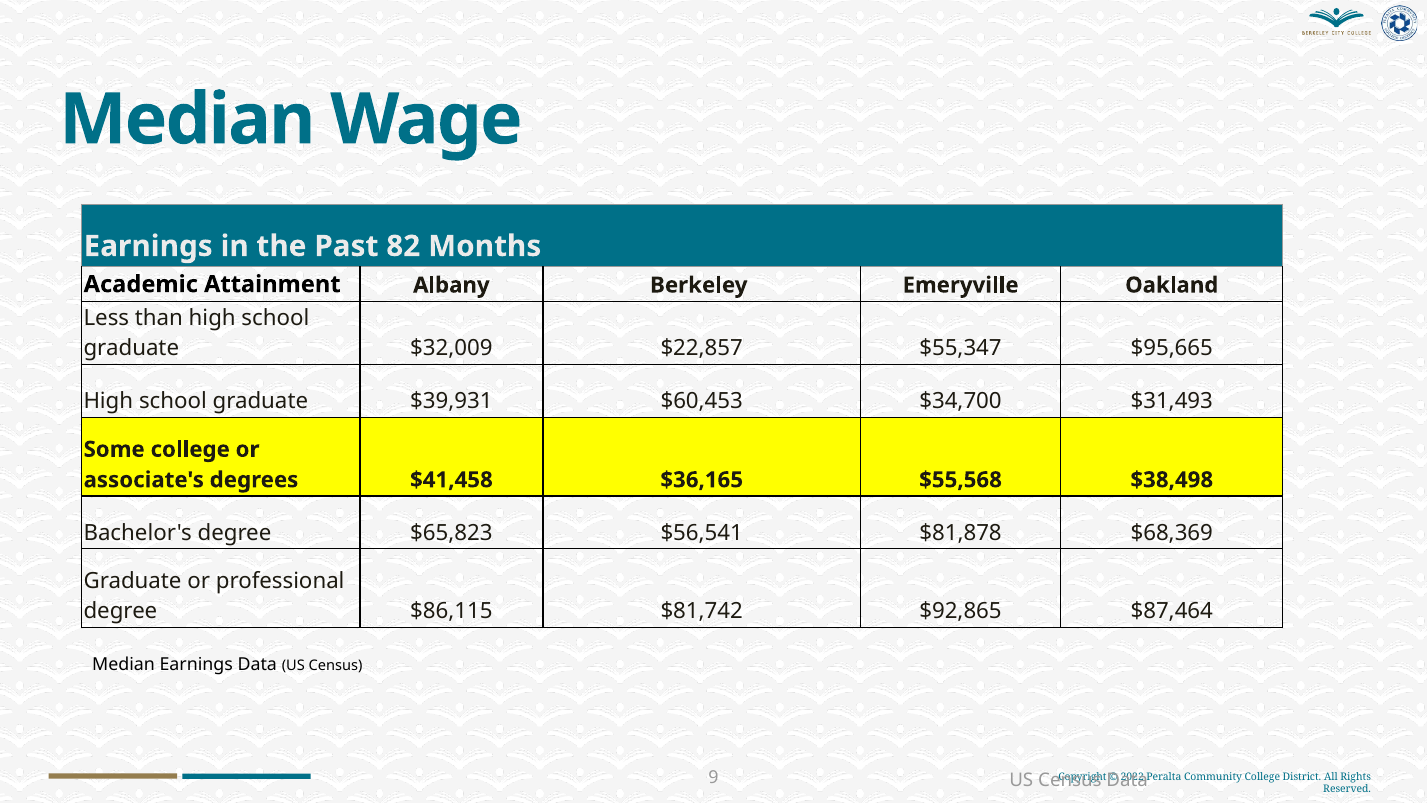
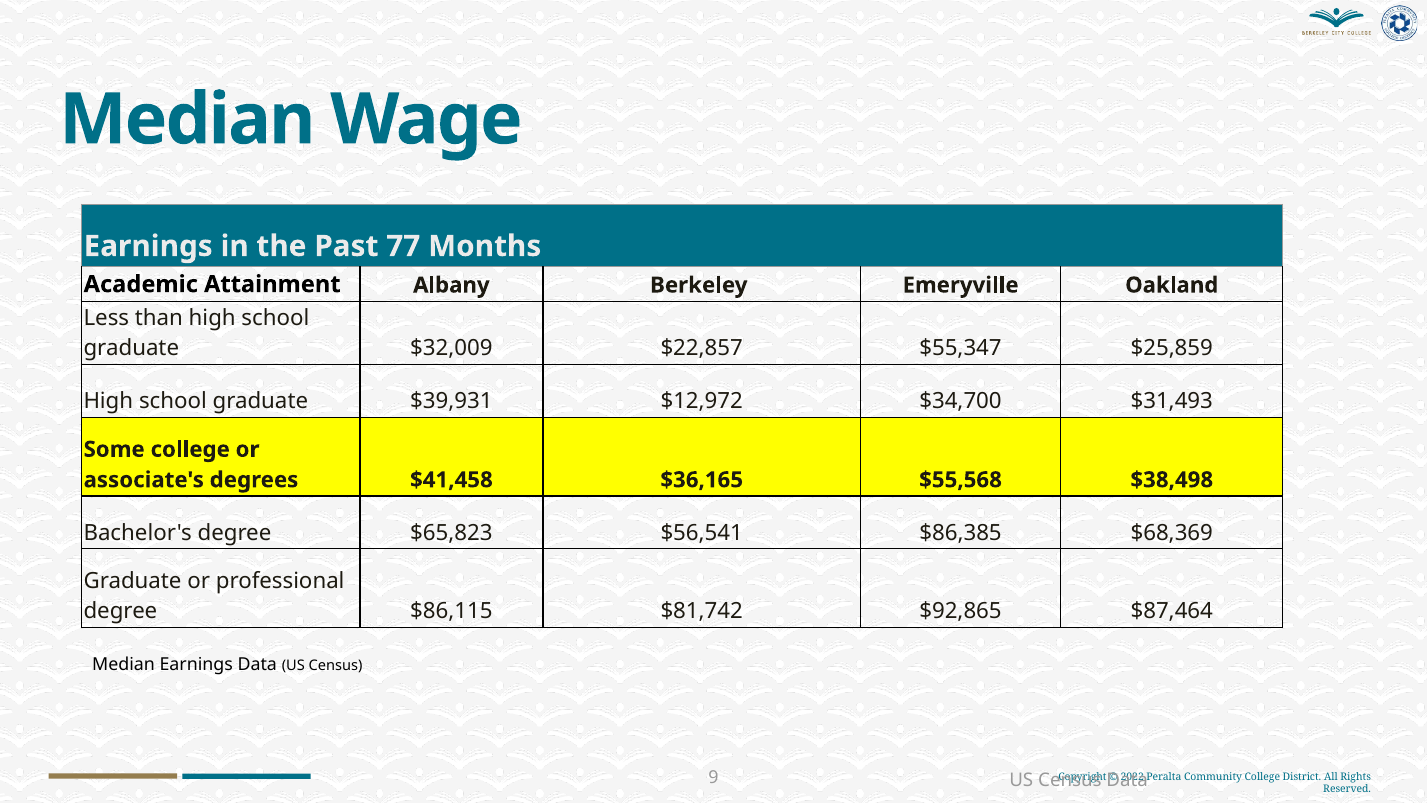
82: 82 -> 77
$95,665: $95,665 -> $25,859
$60,453: $60,453 -> $12,972
$81,878: $81,878 -> $86,385
